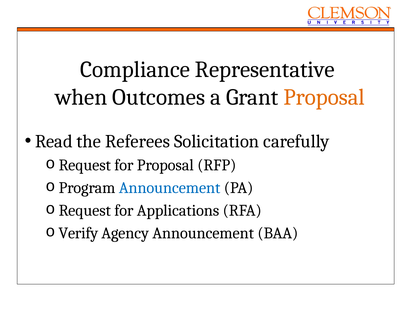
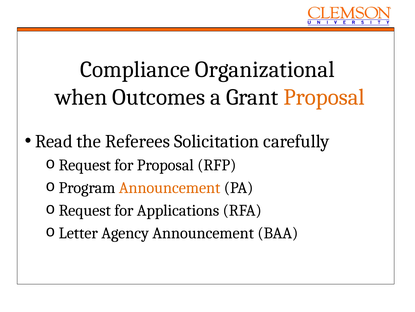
Representative: Representative -> Organizational
Announcement at (170, 187) colour: blue -> orange
Verify: Verify -> Letter
